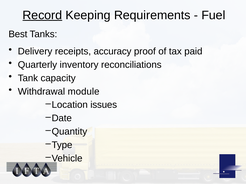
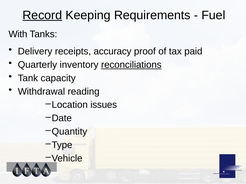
Best: Best -> With
reconciliations underline: none -> present
module: module -> reading
